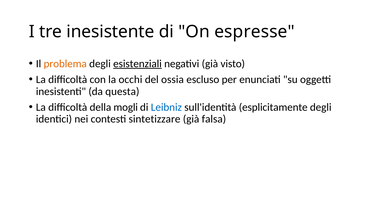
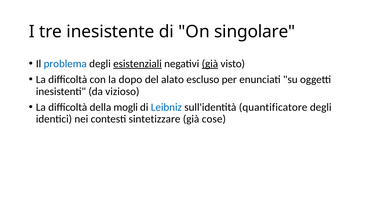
espresse: espresse -> singolare
problema colour: orange -> blue
già at (210, 64) underline: none -> present
occhi: occhi -> dopo
ossia: ossia -> alato
questa: questa -> vizioso
esplicitamente: esplicitamente -> quantificatore
falsa: falsa -> cose
